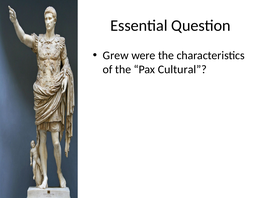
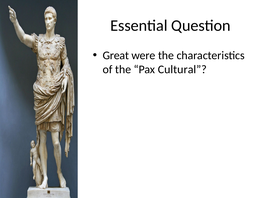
Grew: Grew -> Great
